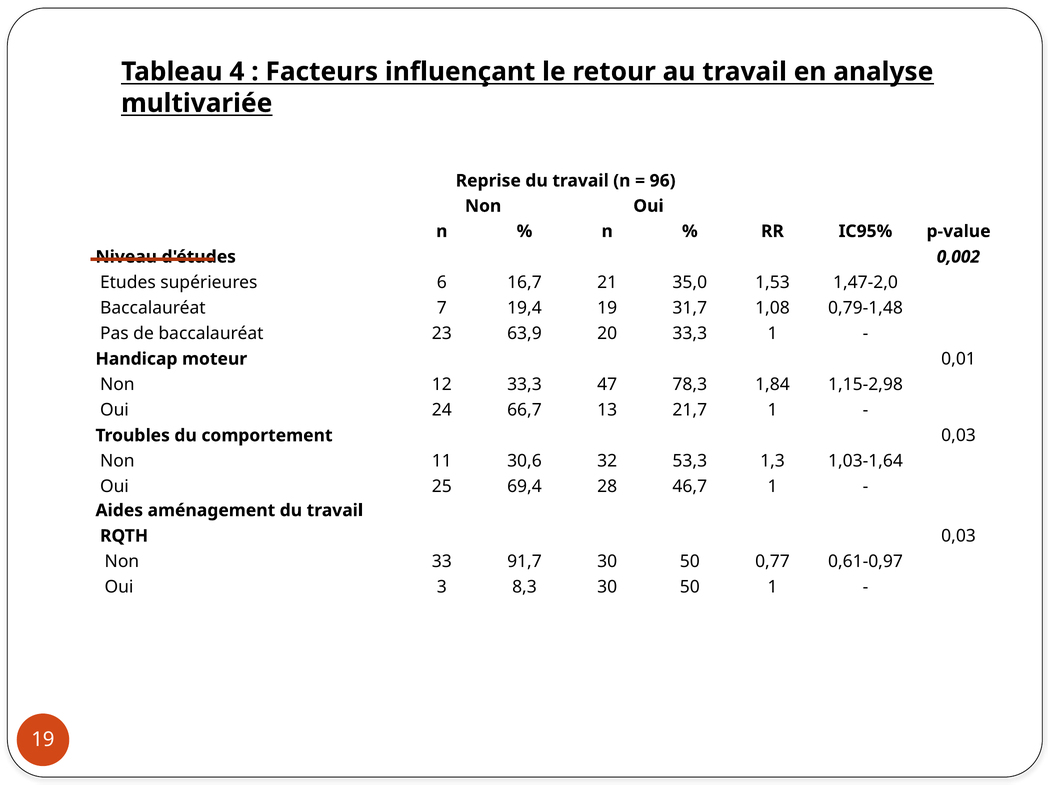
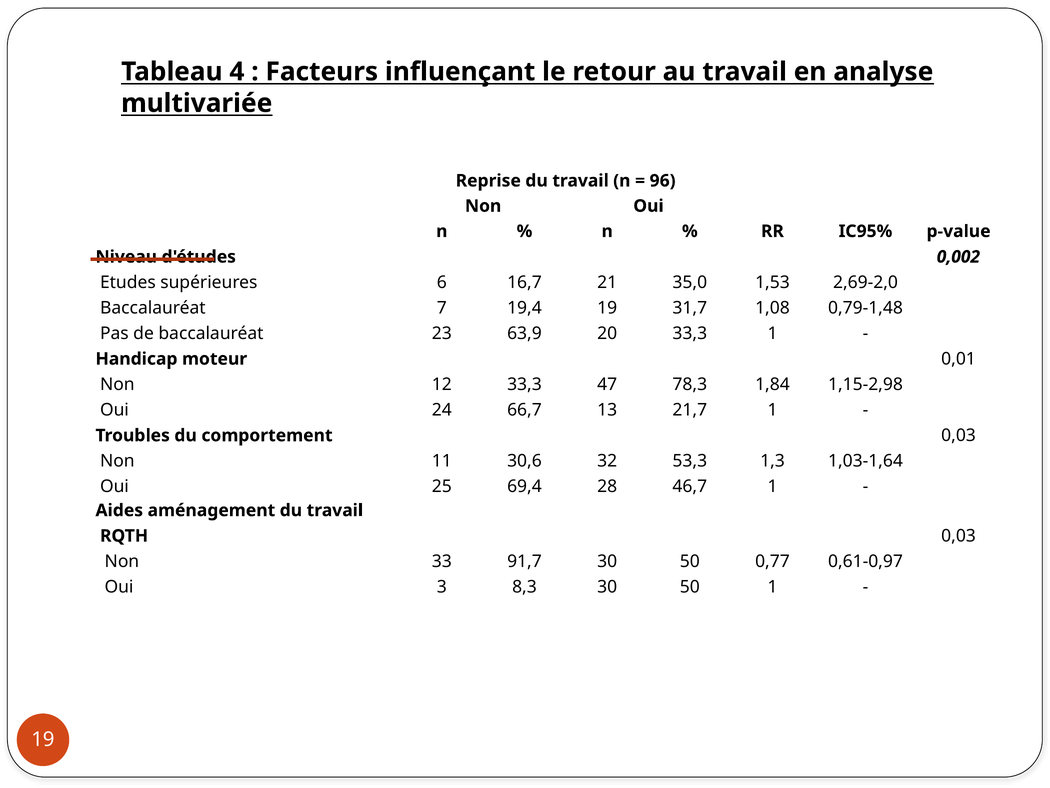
1,47-2,0: 1,47-2,0 -> 2,69-2,0
